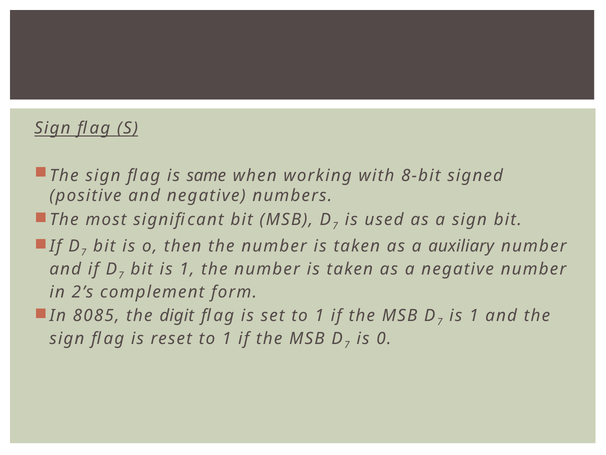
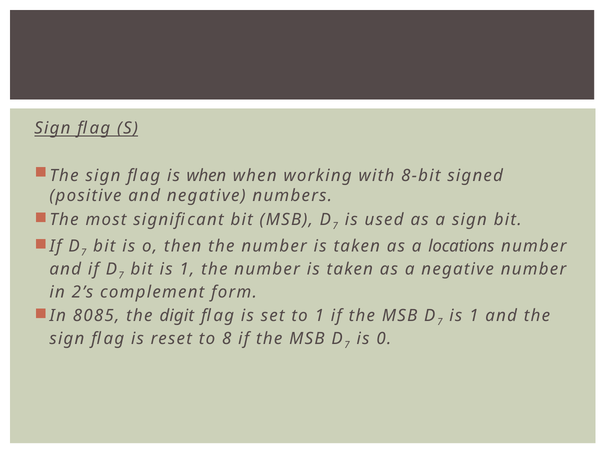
is same: same -> when
auxiliary: auxiliary -> locations
reset to 1: 1 -> 8
